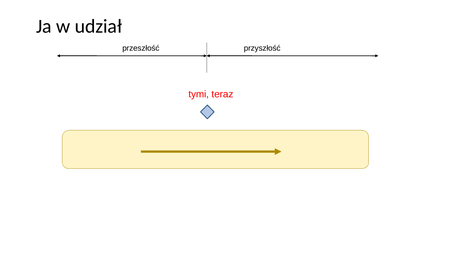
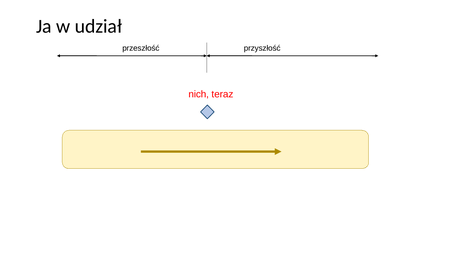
tymi: tymi -> nich
